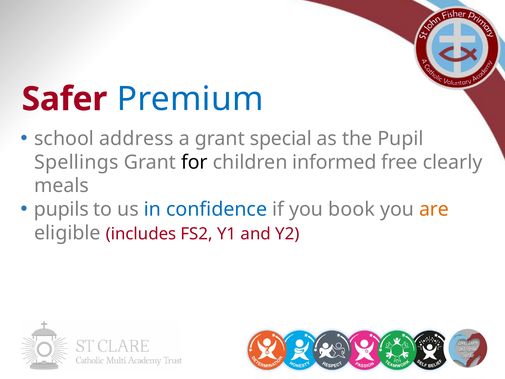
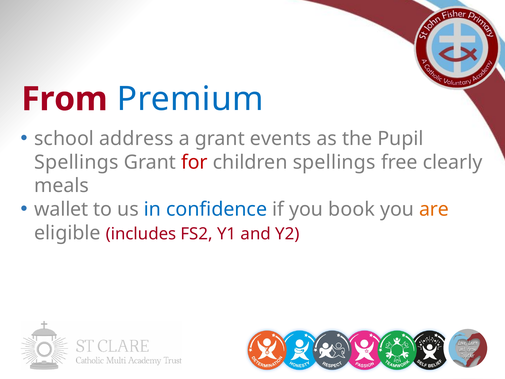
Safer: Safer -> From
special: special -> events
for colour: black -> red
children informed: informed -> spellings
pupils: pupils -> wallet
